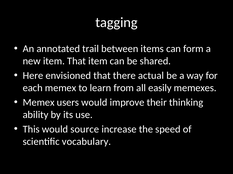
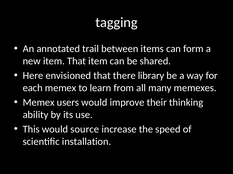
actual: actual -> library
easily: easily -> many
vocabulary: vocabulary -> installation
